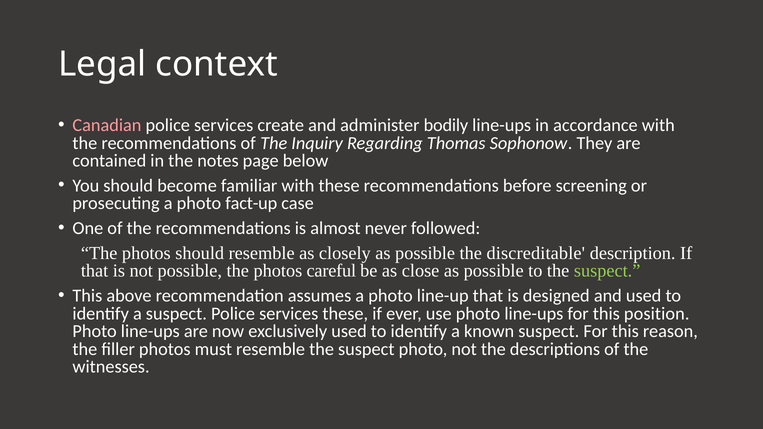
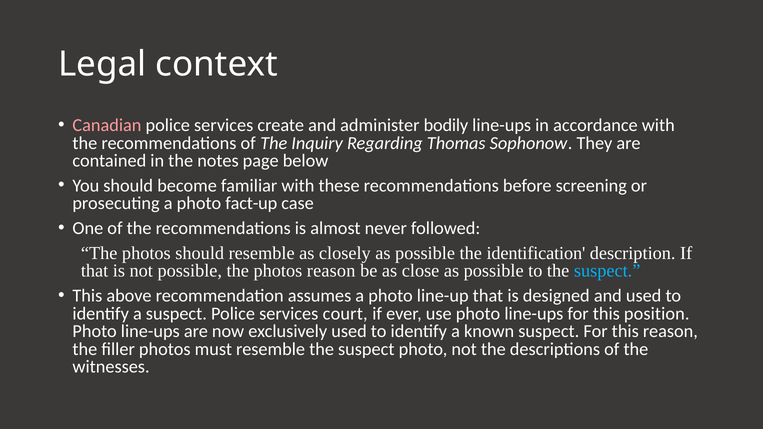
discreditable: discreditable -> identification
photos careful: careful -> reason
suspect at (607, 271) colour: light green -> light blue
services these: these -> court
